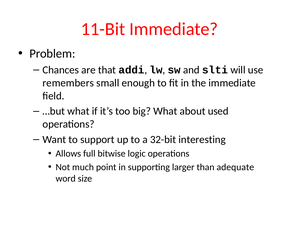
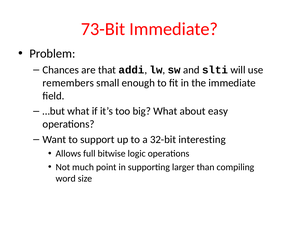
11-Bit: 11-Bit -> 73-Bit
used: used -> easy
adequate: adequate -> compiling
